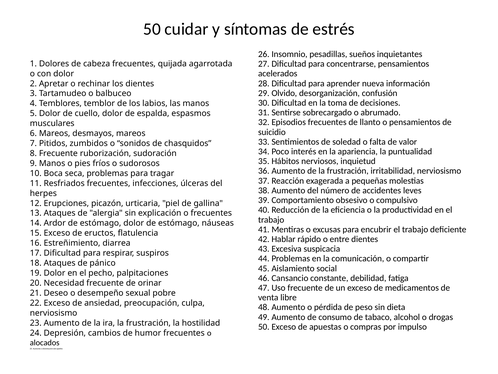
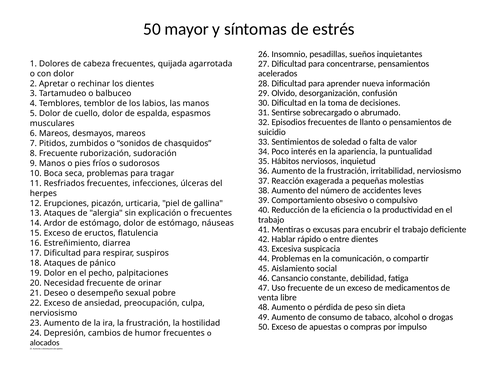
cuidar: cuidar -> mayor
